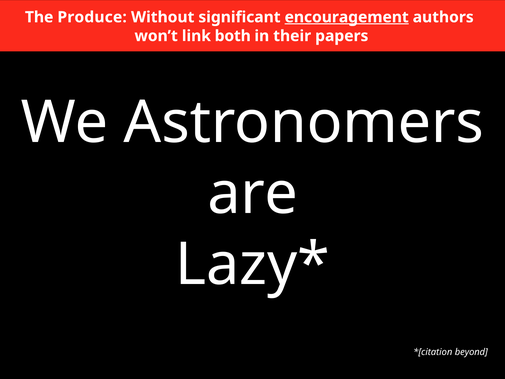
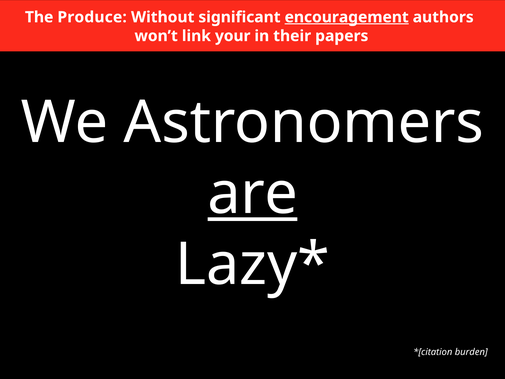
both: both -> your
are underline: none -> present
beyond: beyond -> burden
